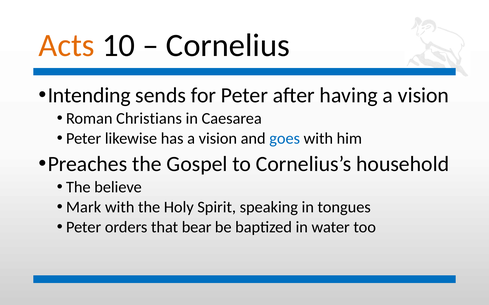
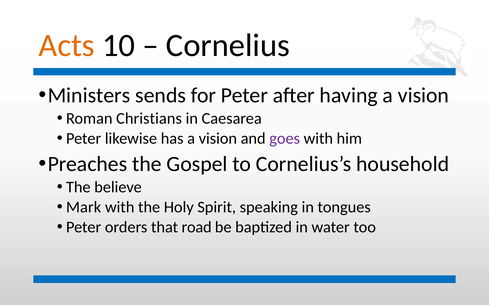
Intending: Intending -> Ministers
goes colour: blue -> purple
bear: bear -> road
